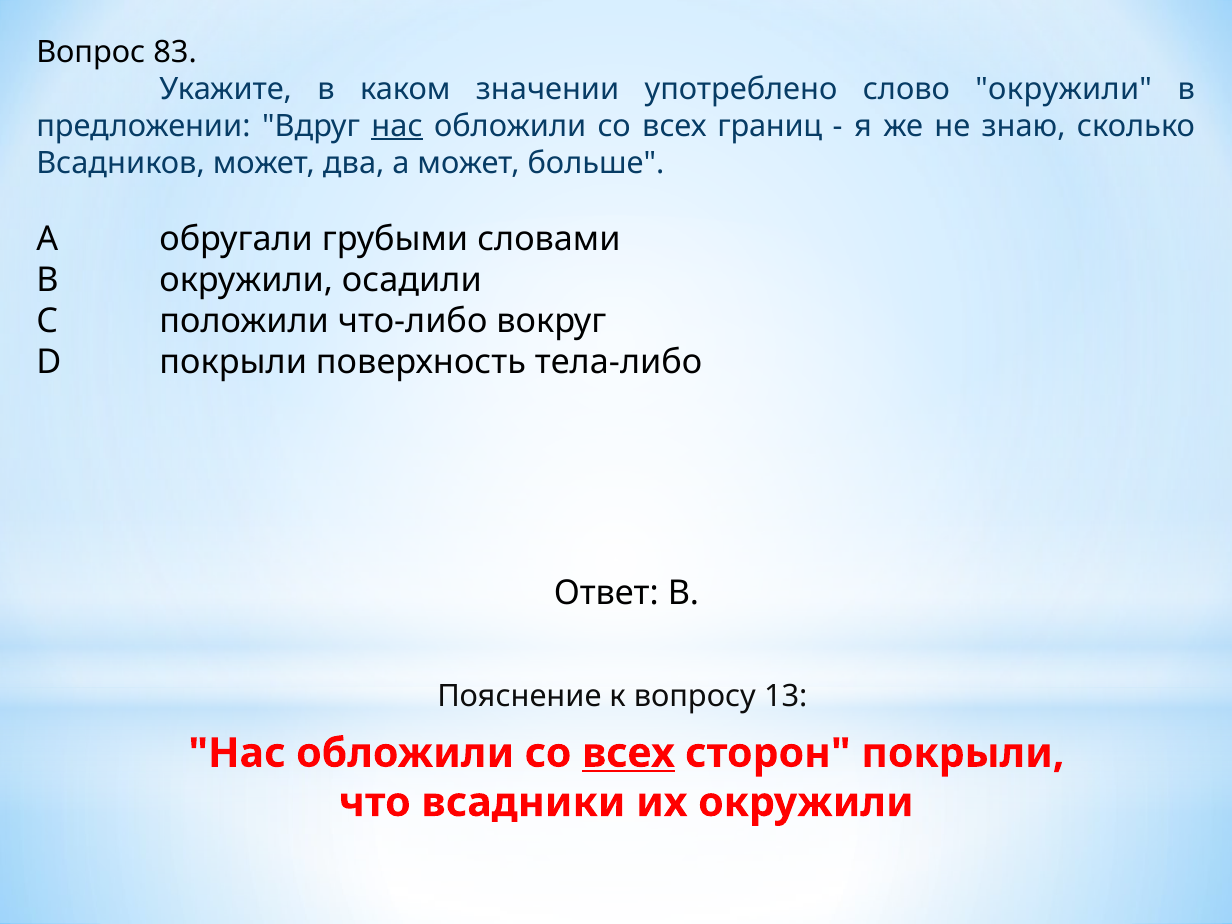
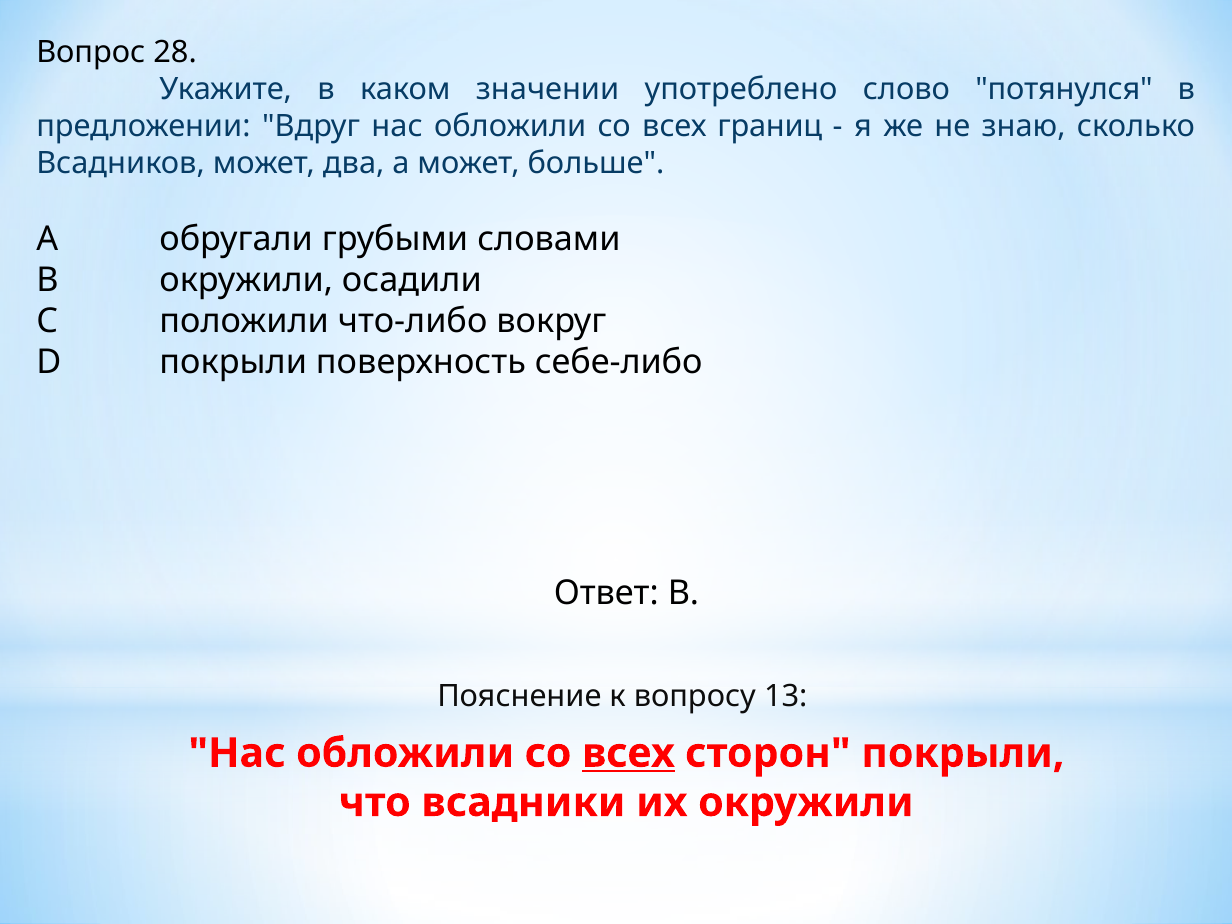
83: 83 -> 28
слово окружили: окружили -> потянулся
нас at (397, 126) underline: present -> none
тела-либо: тела-либо -> себе-либо
